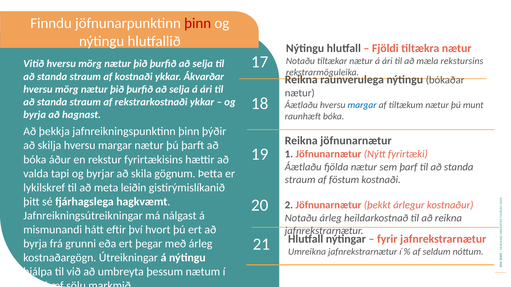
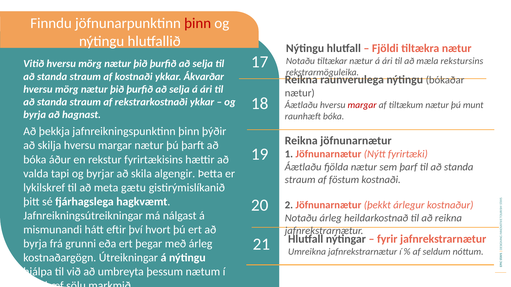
margar at (362, 105) colour: blue -> red
gögnum: gögnum -> algengir
leiðin: leiðin -> gætu
